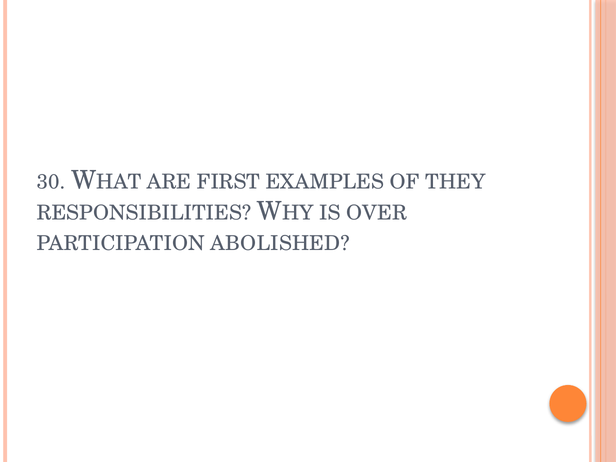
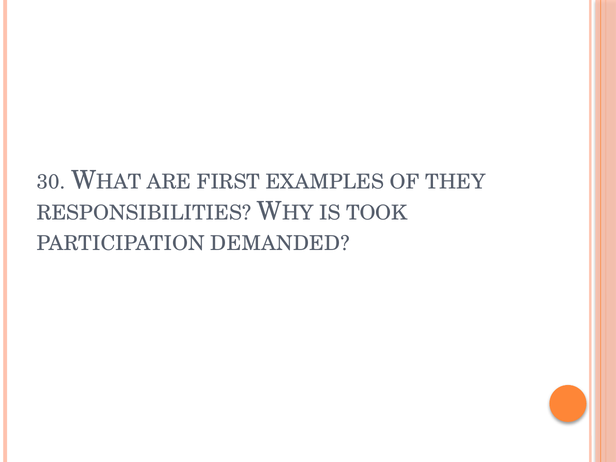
OVER: OVER -> TOOK
ABOLISHED: ABOLISHED -> DEMANDED
